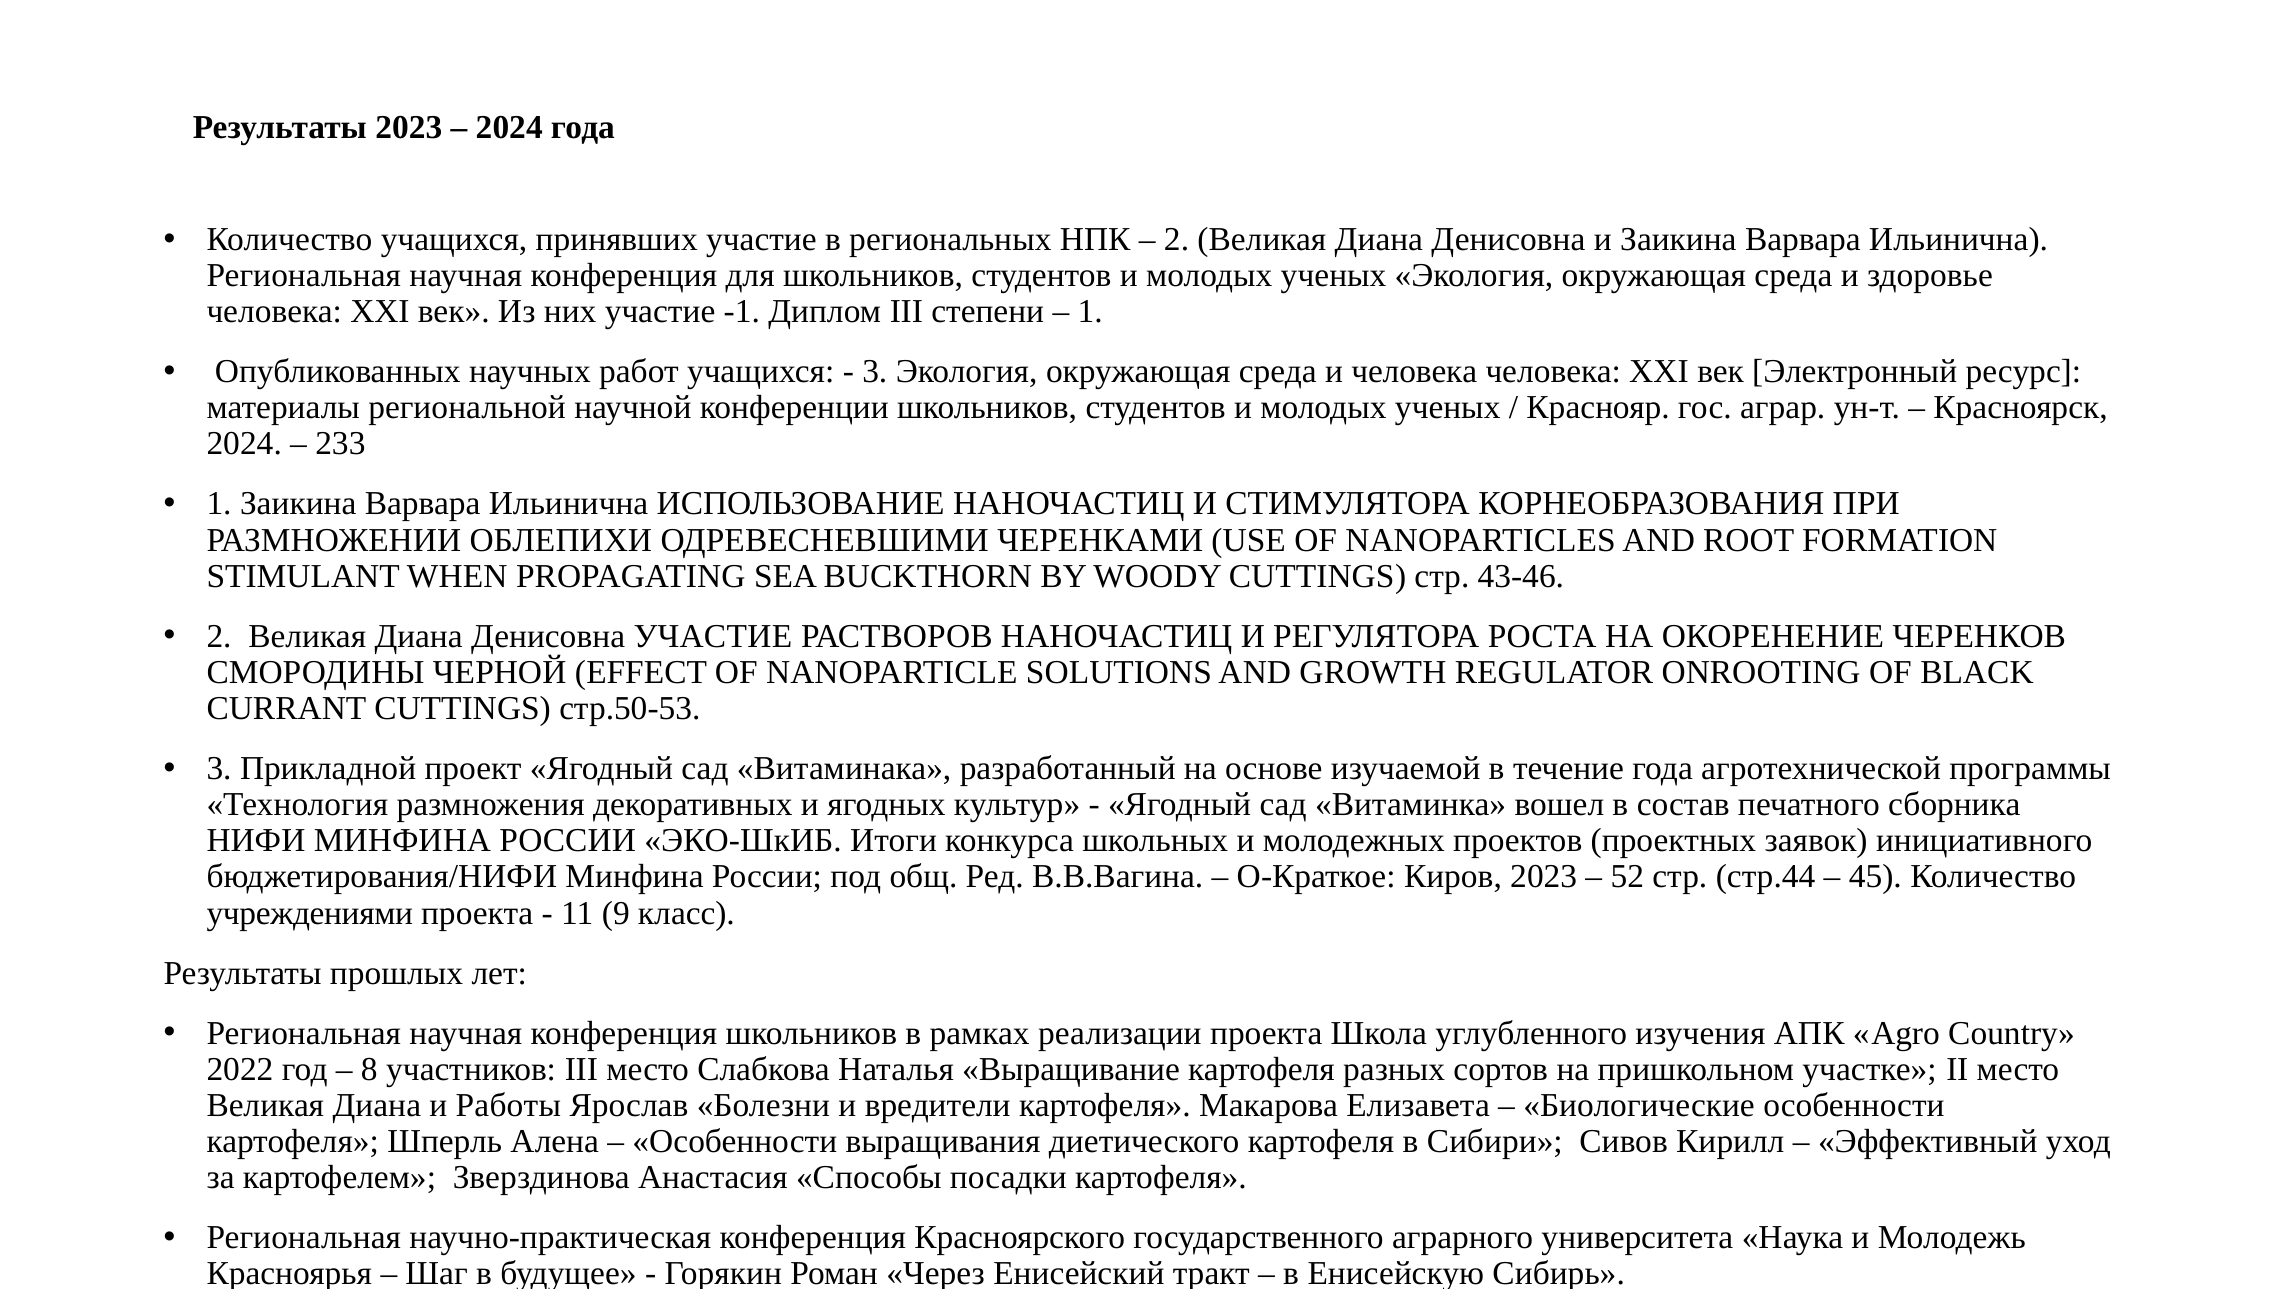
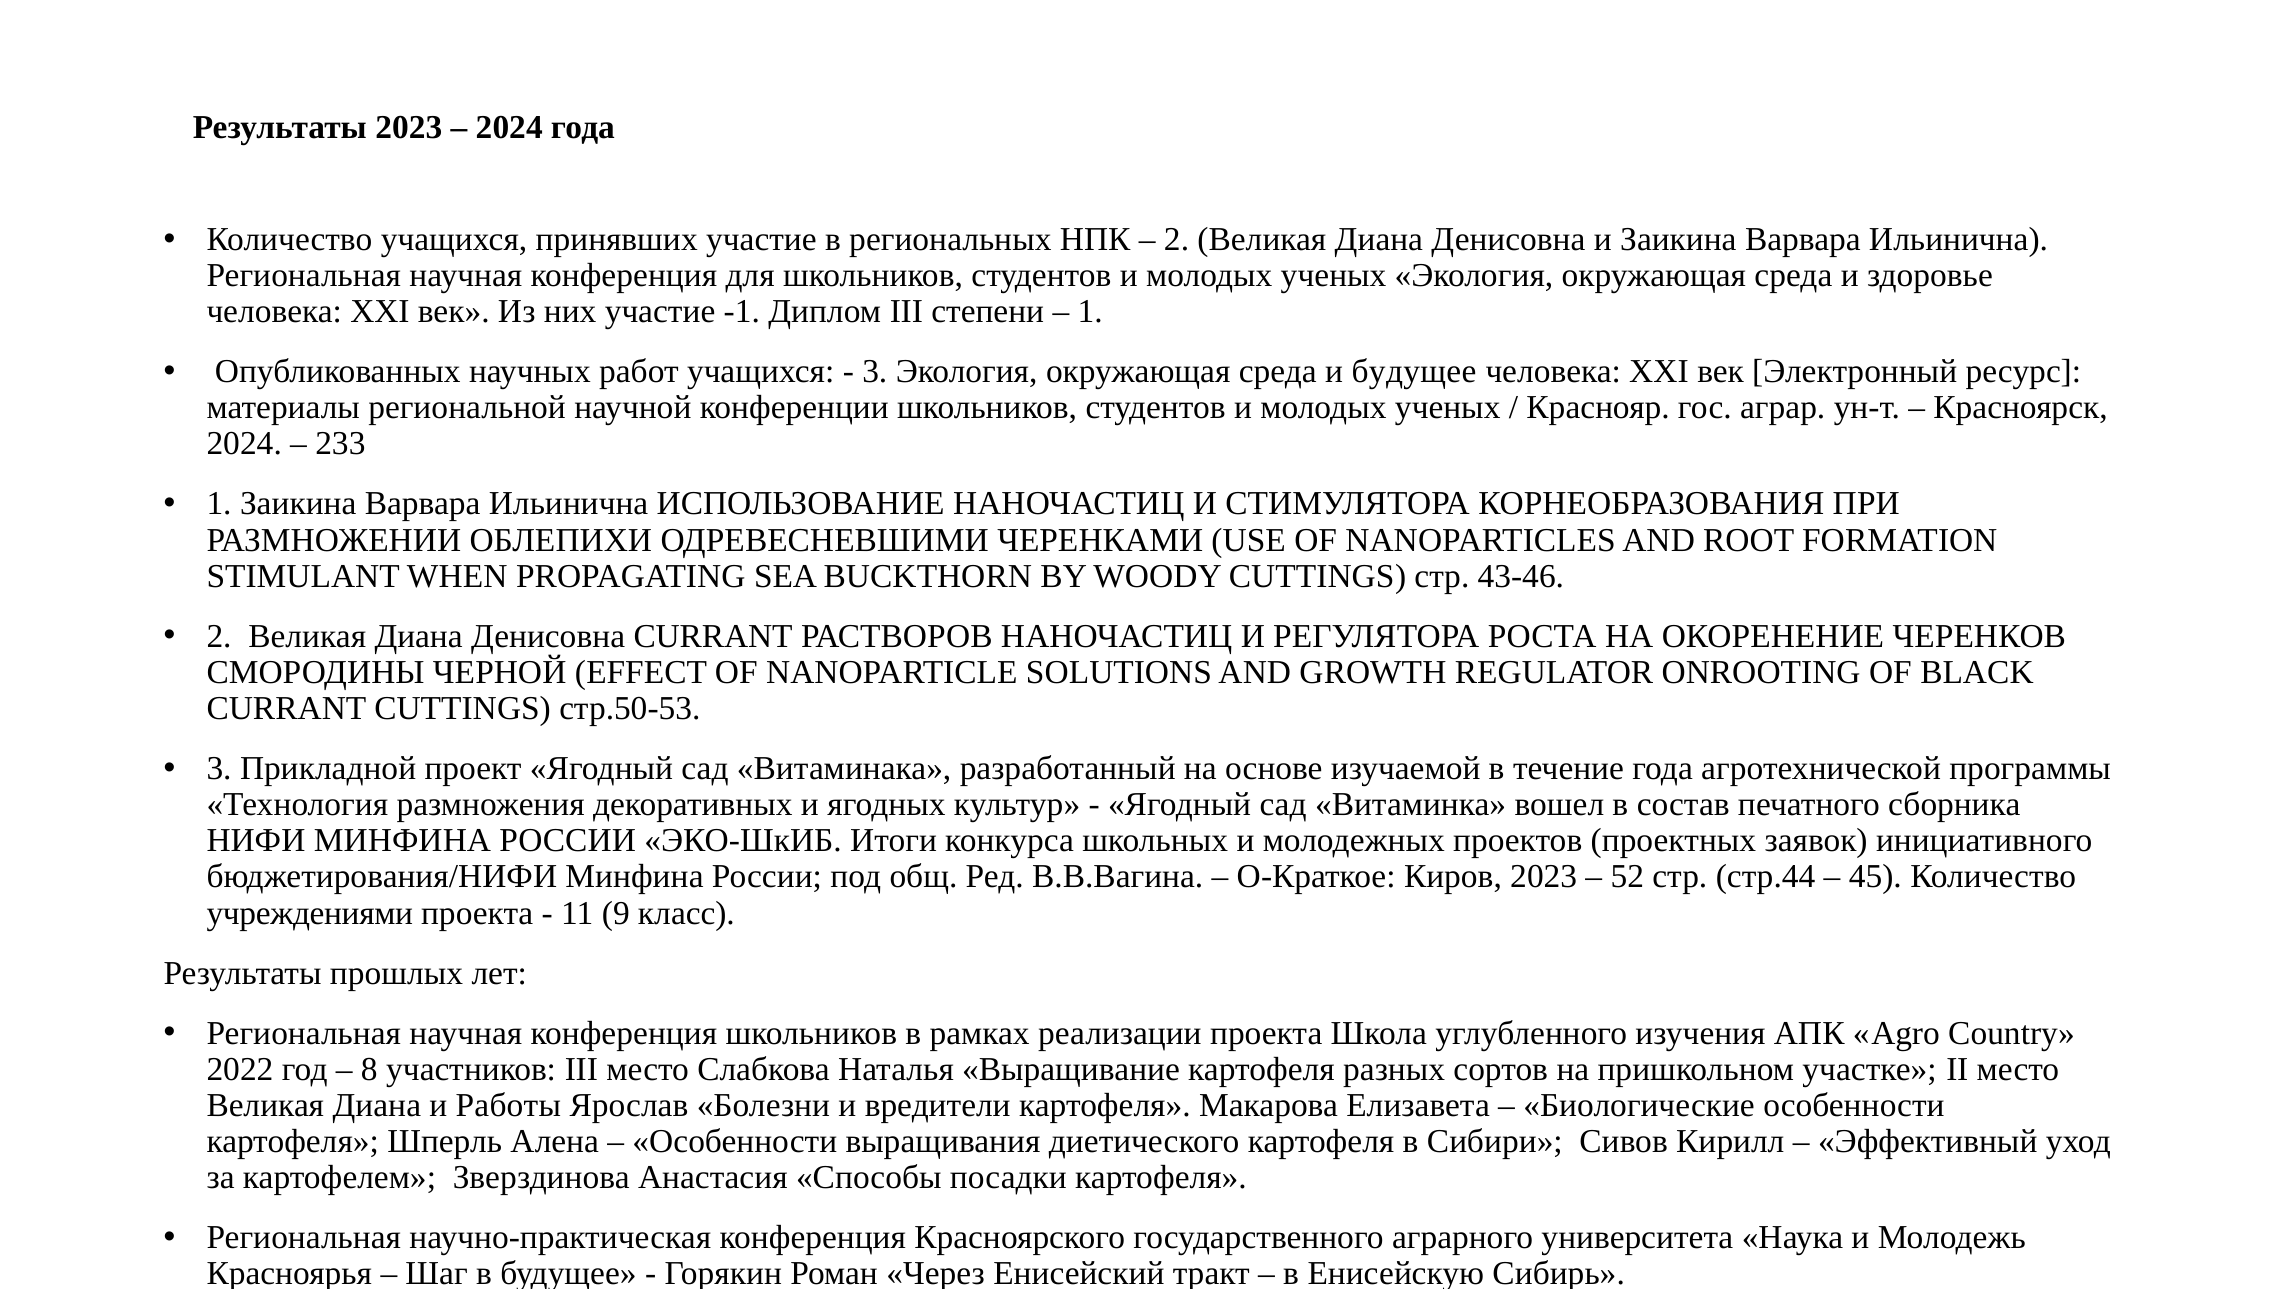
и человека: человека -> будущее
Денисовна УЧАСТИЕ: УЧАСТИЕ -> CURRANT
